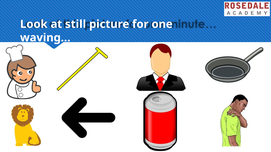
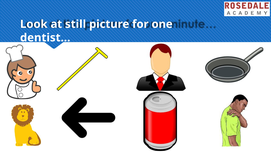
waving…: waving… -> dentist…
